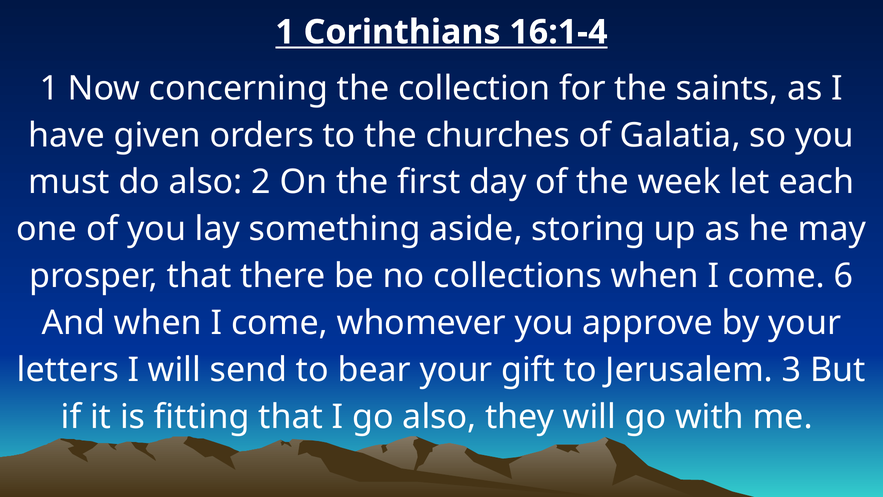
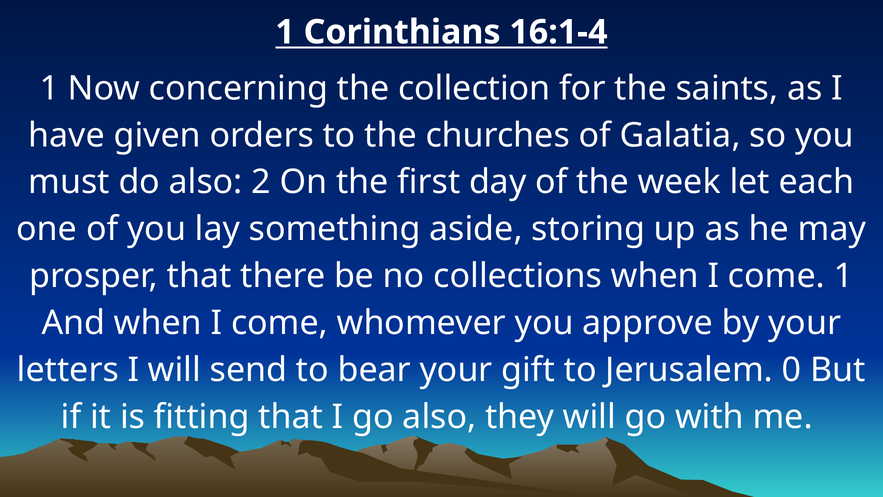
come 6: 6 -> 1
3: 3 -> 0
